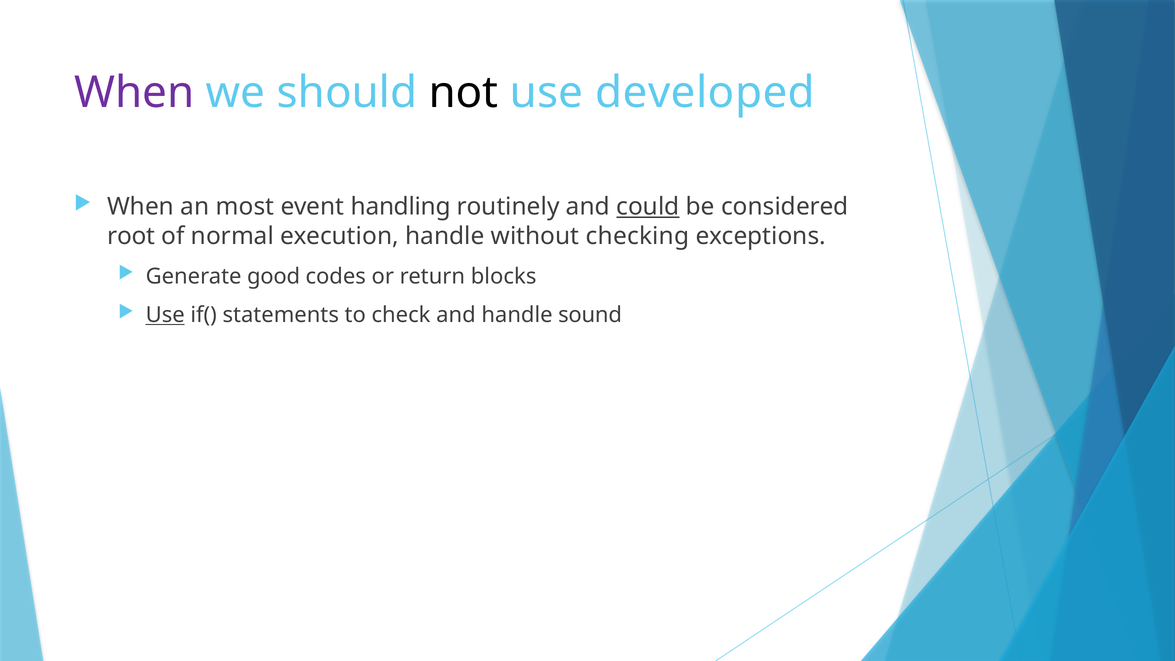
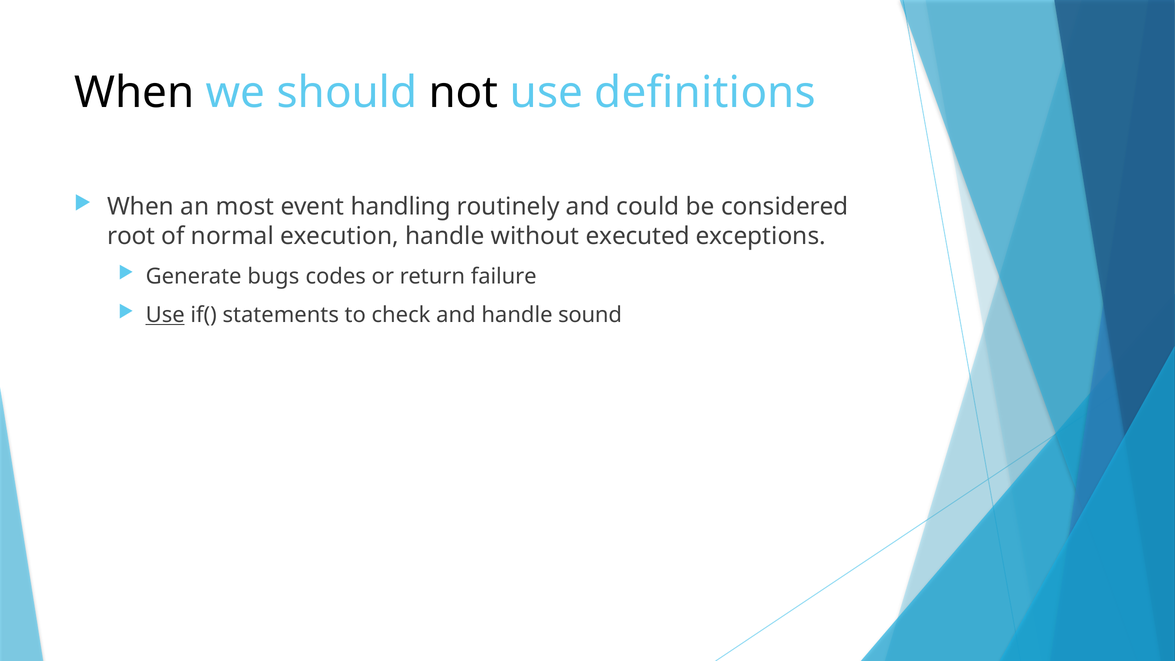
When at (134, 93) colour: purple -> black
developed: developed -> definitions
could underline: present -> none
checking: checking -> executed
good: good -> bugs
blocks: blocks -> failure
